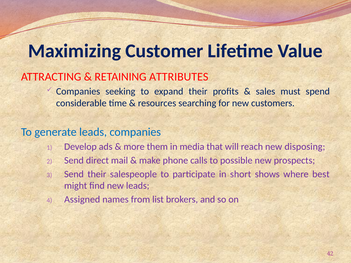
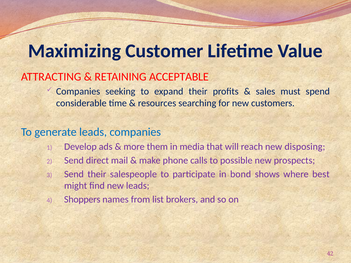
ATTRIBUTES: ATTRIBUTES -> ACCEPTABLE
short: short -> bond
Assigned: Assigned -> Shoppers
